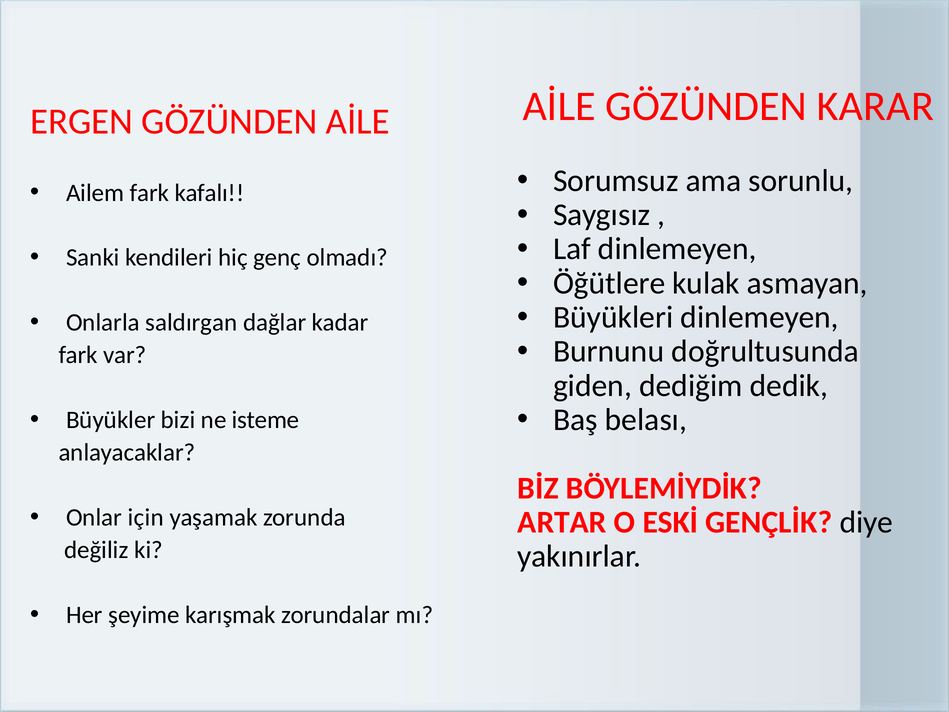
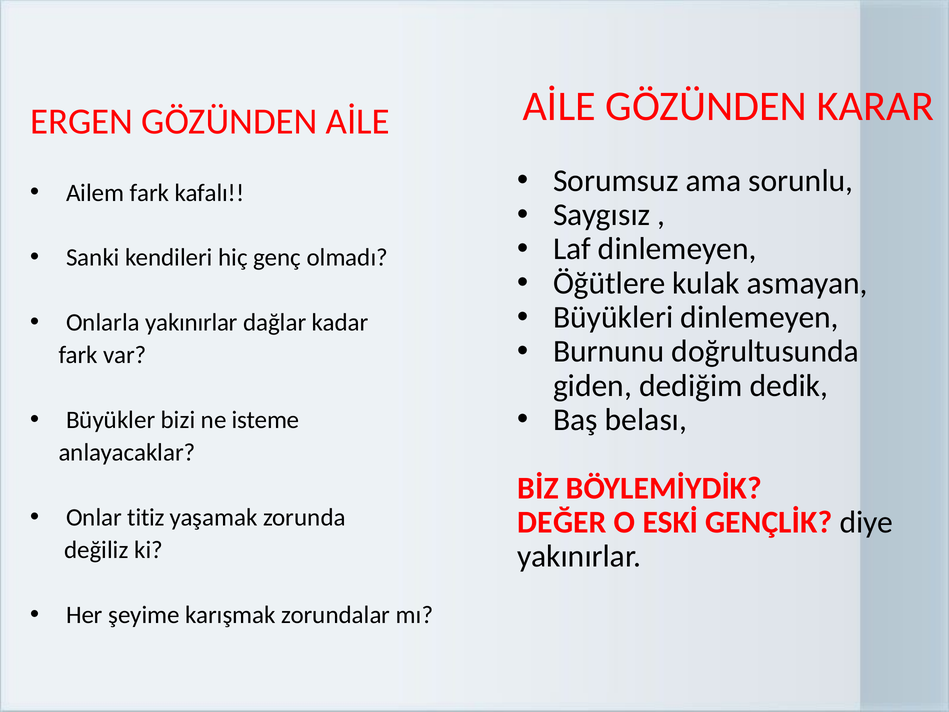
Onlarla saldırgan: saldırgan -> yakınırlar
için: için -> titiz
ARTAR: ARTAR -> DEĞER
